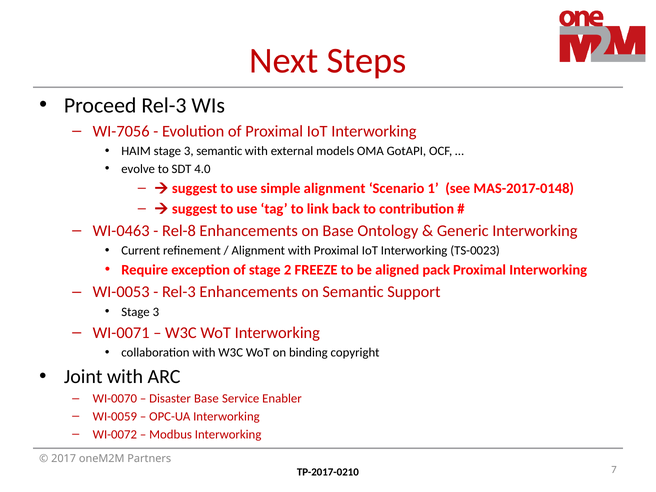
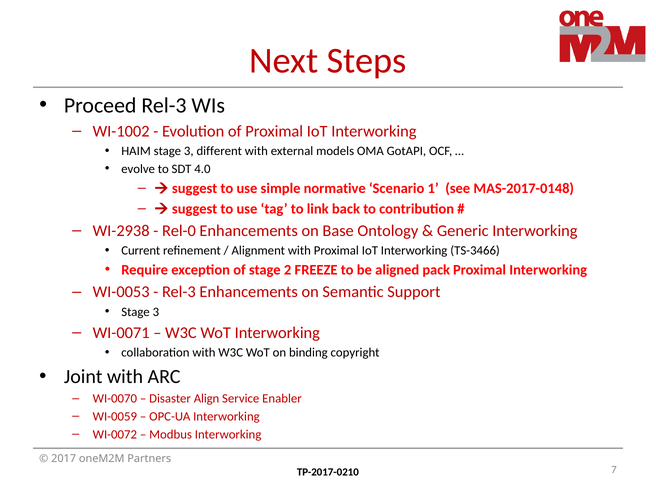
WI-7056: WI-7056 -> WI-1002
3 semantic: semantic -> different
simple alignment: alignment -> normative
WI-0463: WI-0463 -> WI-2938
Rel-8: Rel-8 -> Rel-0
TS-0023: TS-0023 -> TS-3466
Disaster Base: Base -> Align
